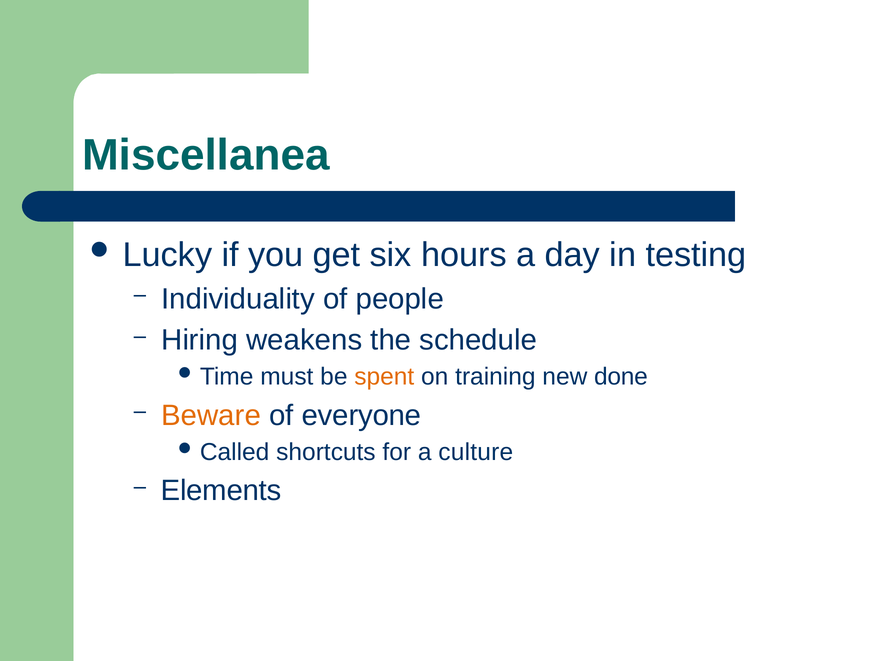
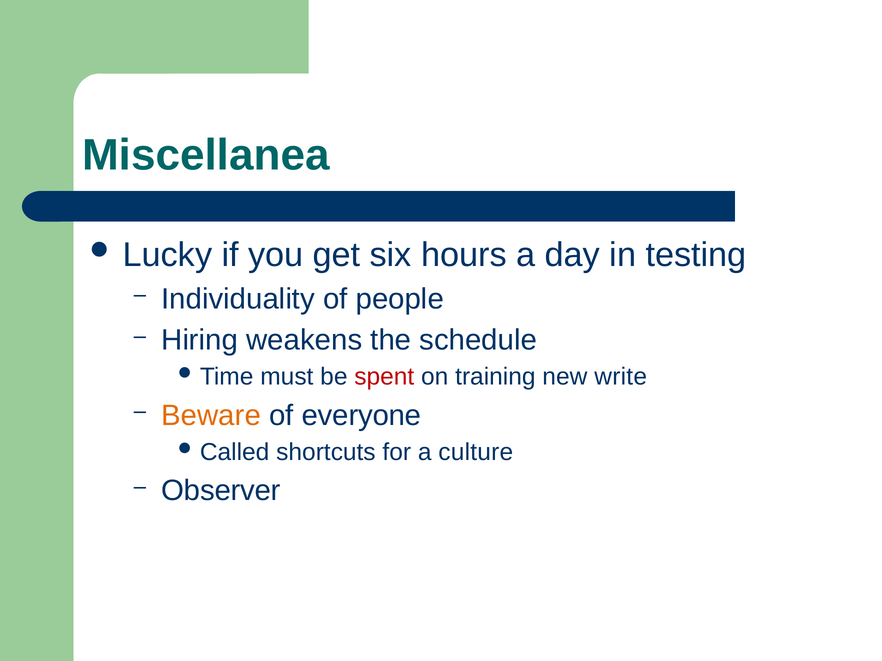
spent colour: orange -> red
done: done -> write
Elements: Elements -> Observer
